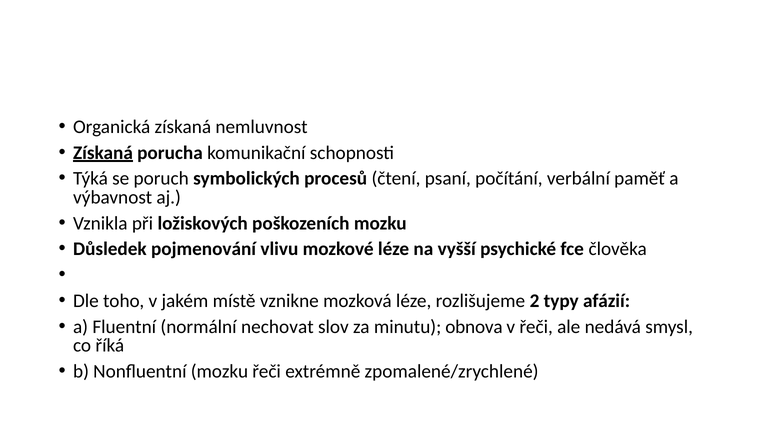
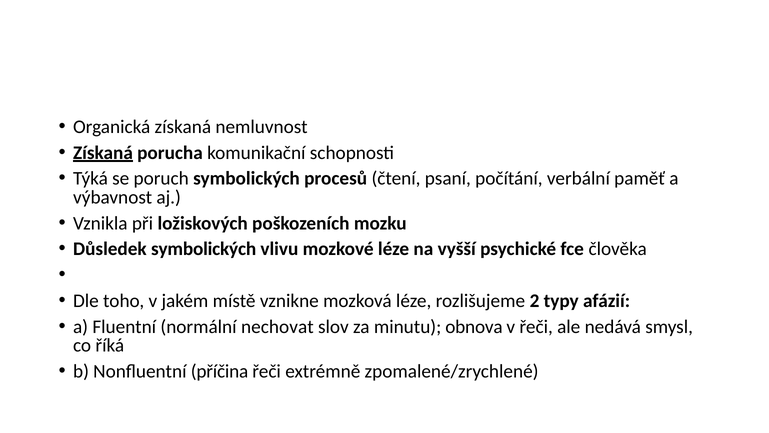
Důsledek pojmenování: pojmenování -> symbolických
Nonfluentní mozku: mozku -> příčina
